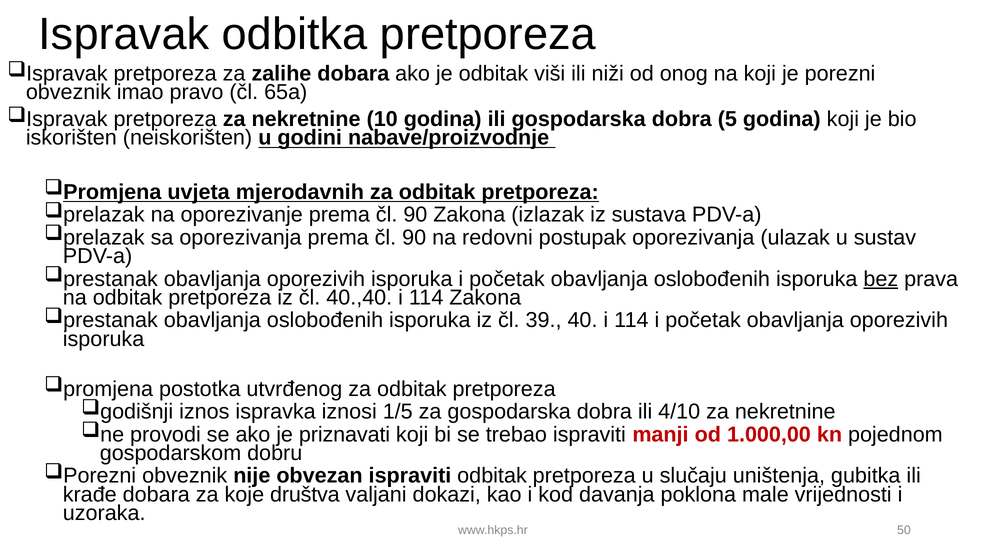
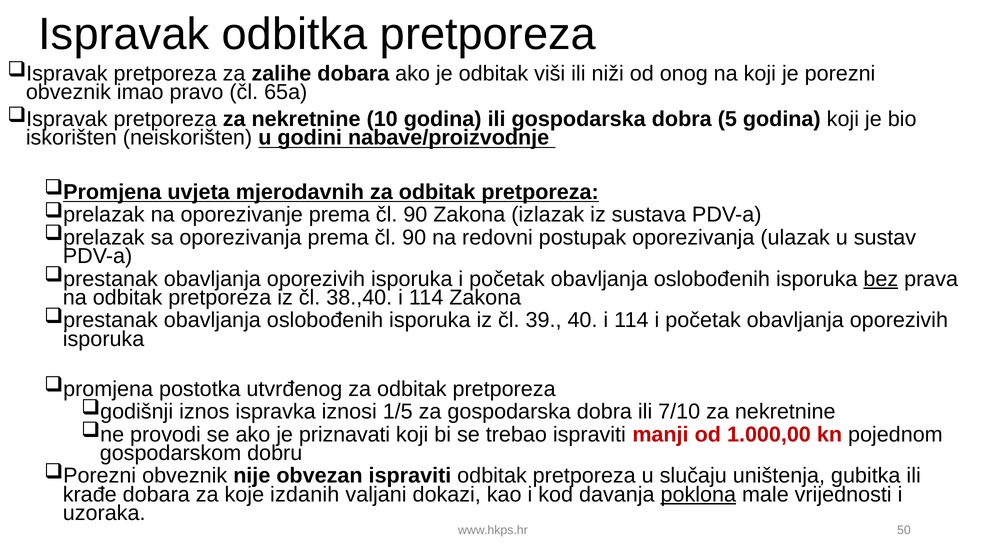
40.,40: 40.,40 -> 38.,40
4/10: 4/10 -> 7/10
društva: društva -> izdanih
poklona underline: none -> present
